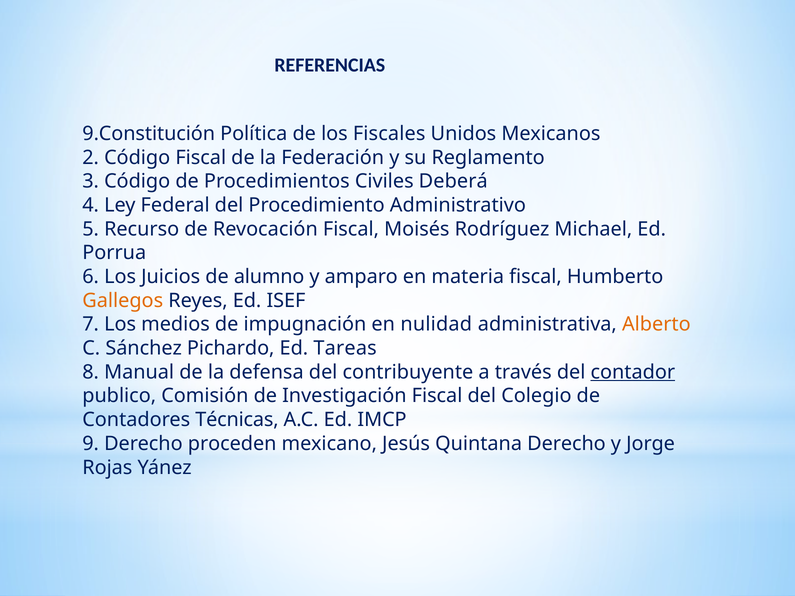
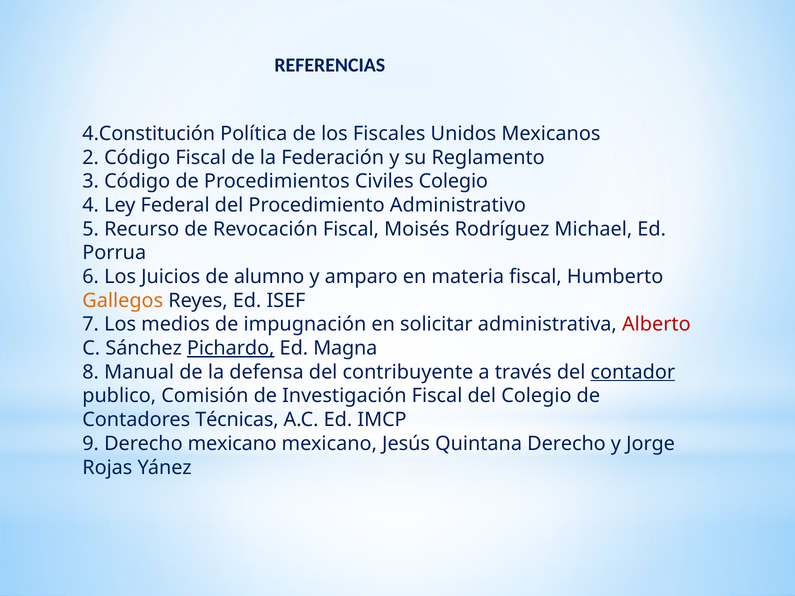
9.Constitución: 9.Constitución -> 4.Constitución
Civiles Deberá: Deberá -> Colegio
nulidad: nulidad -> solicitar
Alberto colour: orange -> red
Pichardo underline: none -> present
Tareas: Tareas -> Magna
Derecho proceden: proceden -> mexicano
